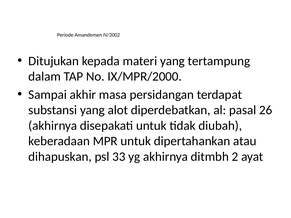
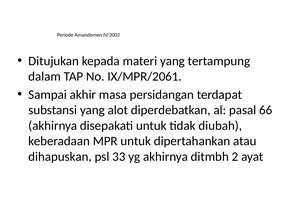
IX/MPR/2000: IX/MPR/2000 -> IX/MPR/2061
26: 26 -> 66
